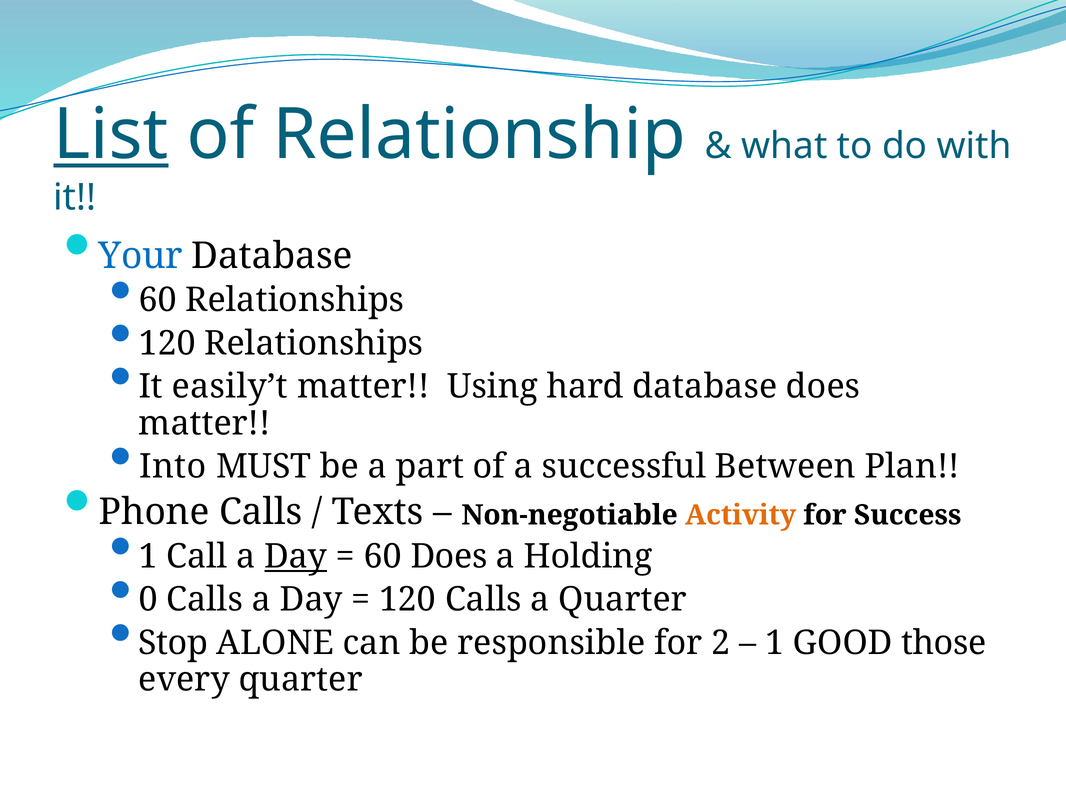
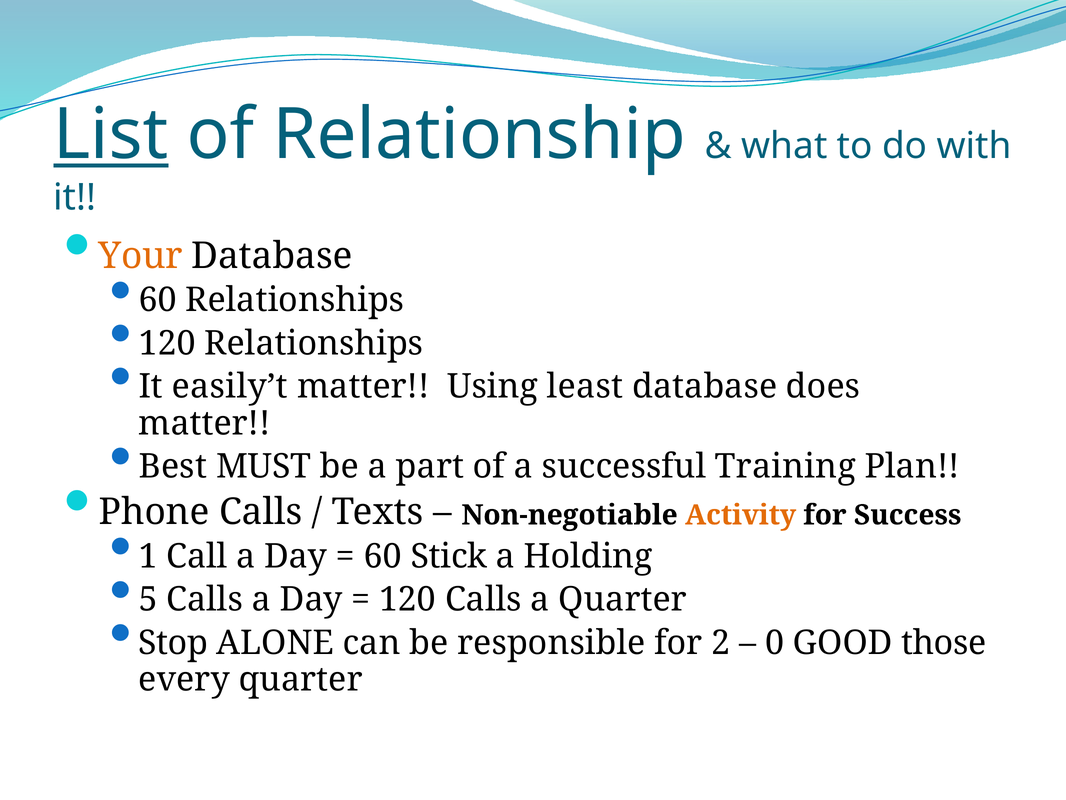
Your colour: blue -> orange
hard: hard -> least
Into: Into -> Best
Between: Between -> Training
Day at (296, 556) underline: present -> none
60 Does: Does -> Stick
0: 0 -> 5
1 at (775, 642): 1 -> 0
